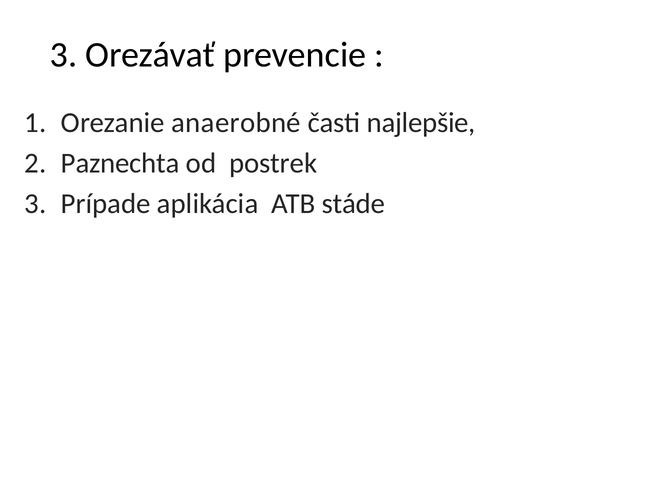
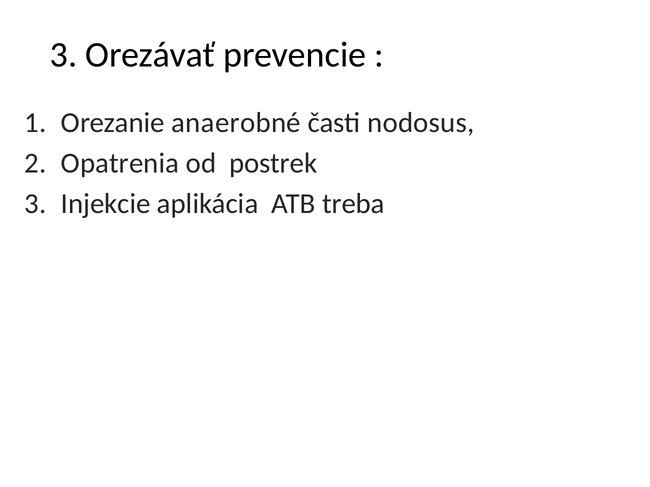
najlepšie: najlepšie -> nodosus
Paznechta: Paznechta -> Opatrenia
Prípade: Prípade -> Injekcie
stáde: stáde -> treba
